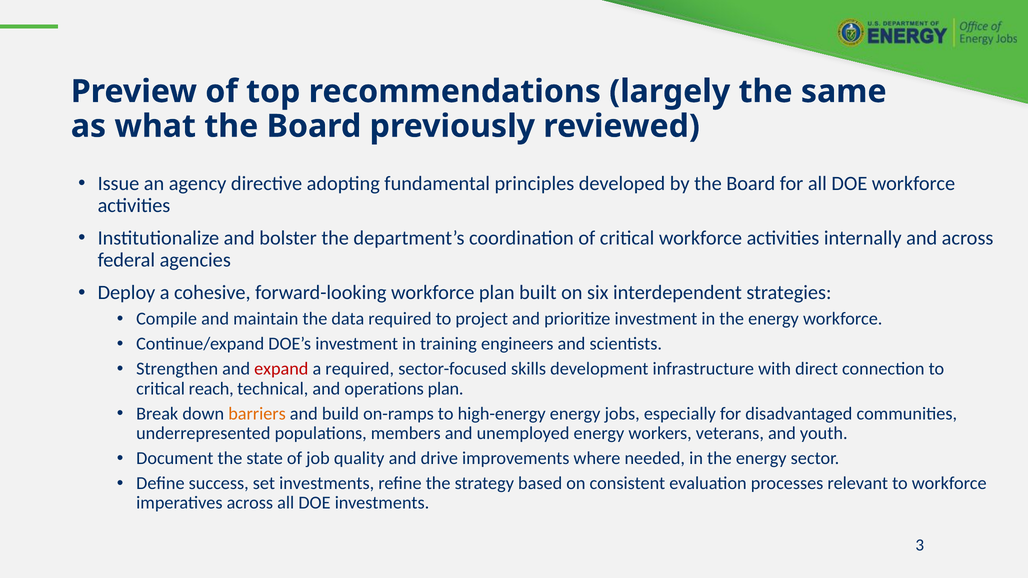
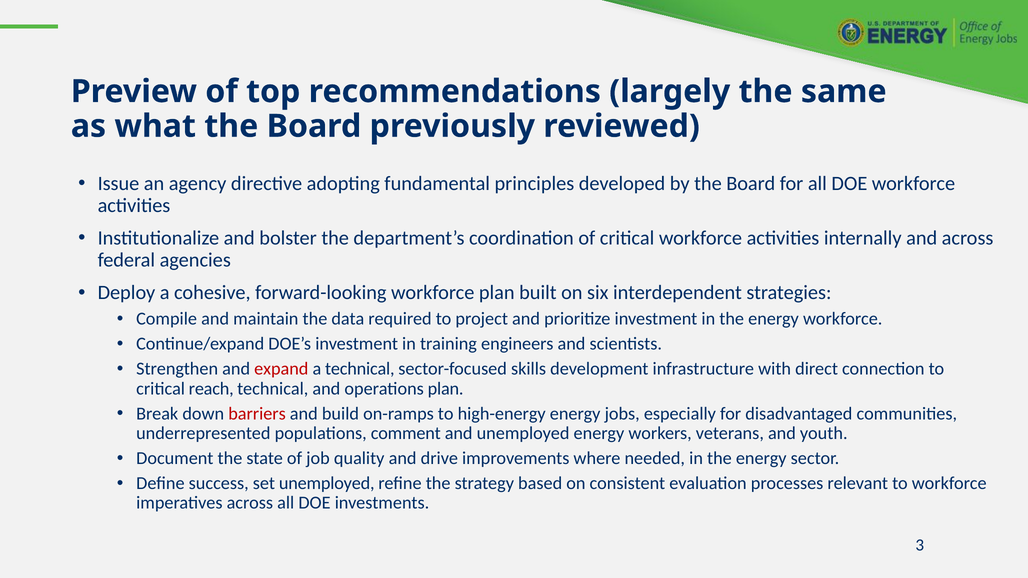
a required: required -> technical
barriers colour: orange -> red
members: members -> comment
set investments: investments -> unemployed
